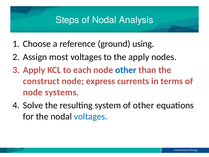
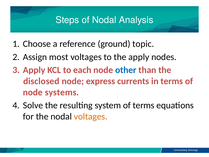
using: using -> topic
construct: construct -> disclosed
of other: other -> terms
voltages at (91, 116) colour: blue -> orange
